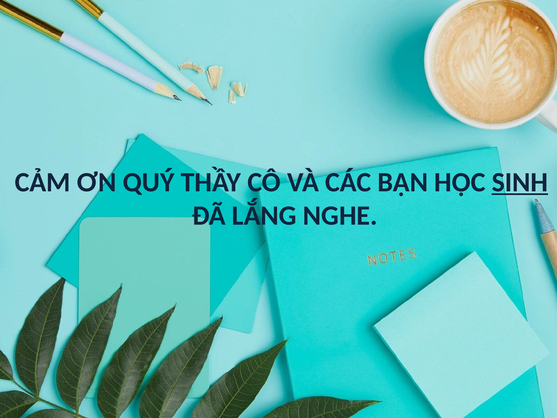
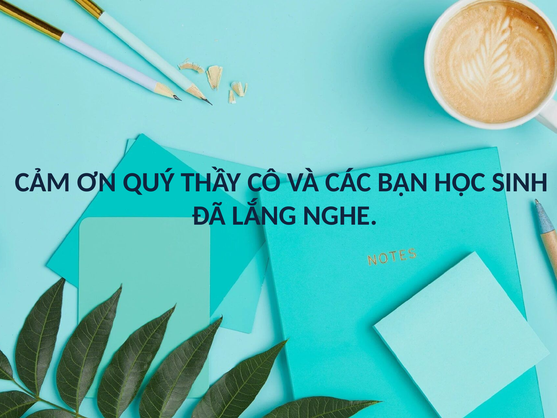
SINH underline: present -> none
